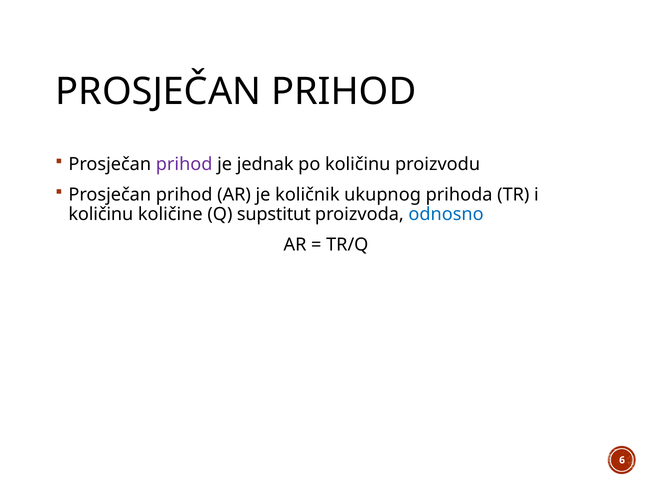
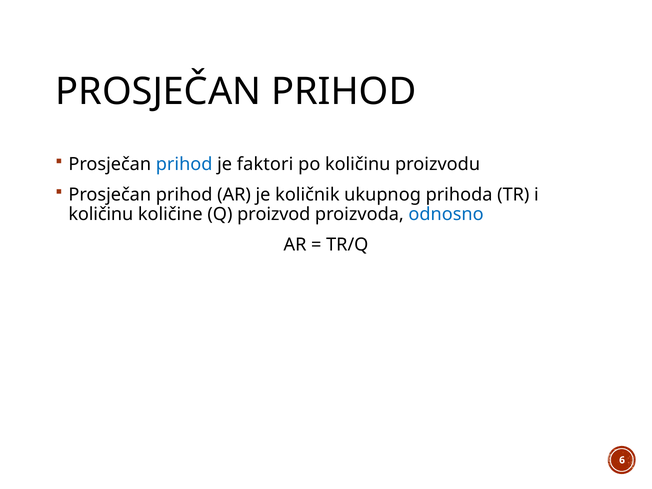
prihod at (184, 164) colour: purple -> blue
jednak: jednak -> faktori
supstitut: supstitut -> proizvod
